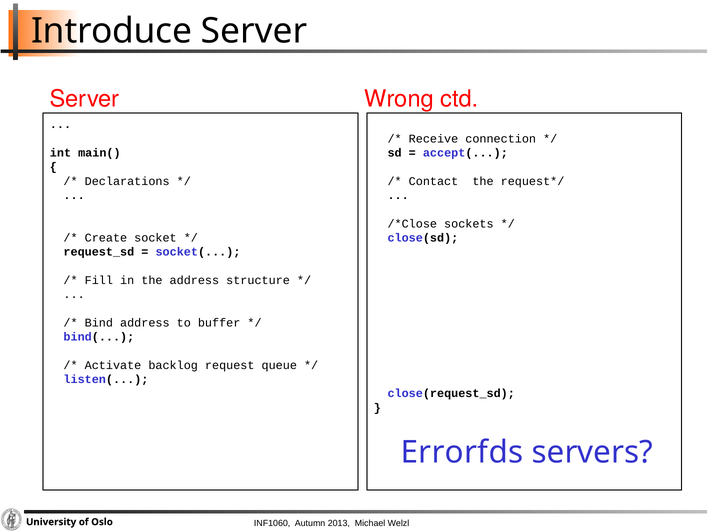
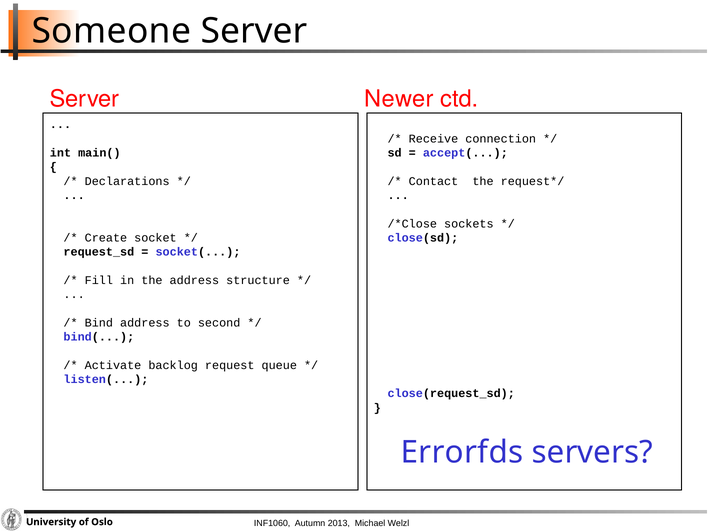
Introduce: Introduce -> Someone
Wrong: Wrong -> Newer
buffer: buffer -> second
